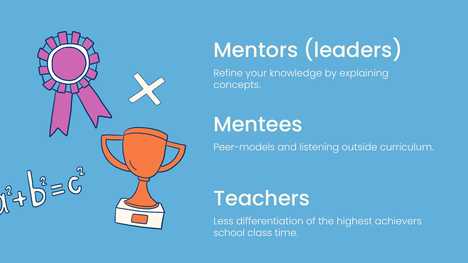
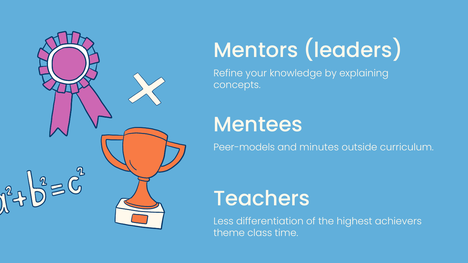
listening: listening -> minutes
school: school -> theme
